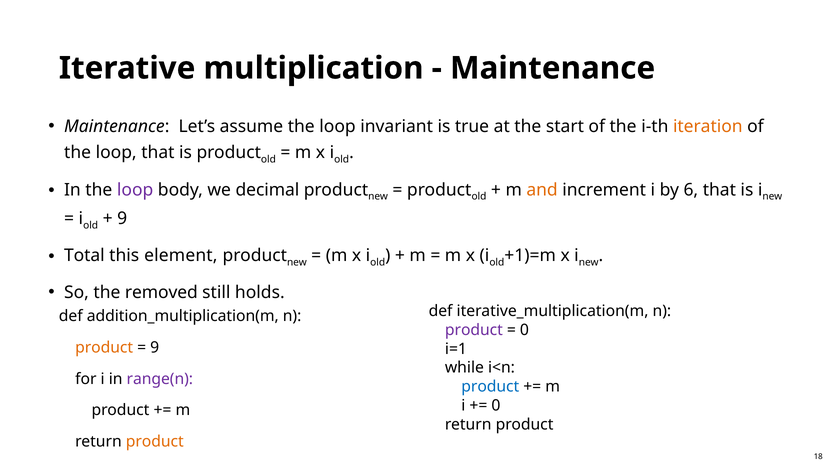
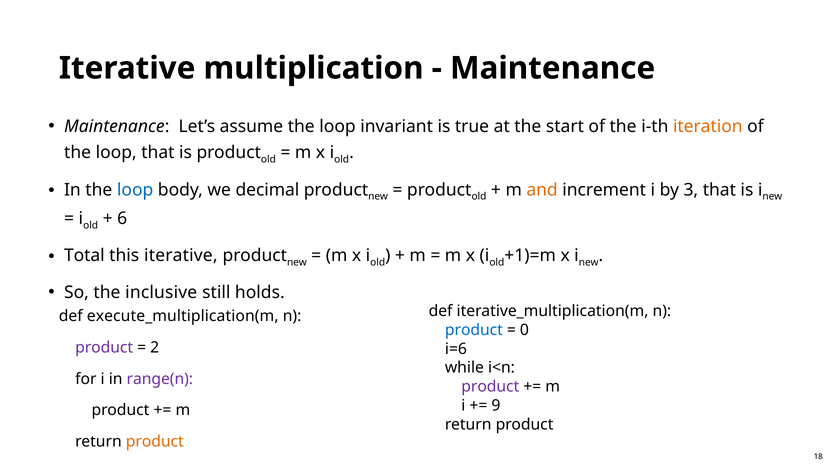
loop at (135, 189) colour: purple -> blue
6: 6 -> 3
9 at (122, 218): 9 -> 6
this element: element -> iterative
removed: removed -> inclusive
addition_multiplication(m: addition_multiplication(m -> execute_multiplication(m
product at (474, 330) colour: purple -> blue
product at (104, 347) colour: orange -> purple
9 at (155, 347): 9 -> 2
i=1: i=1 -> i=6
product at (490, 386) colour: blue -> purple
0 at (496, 405): 0 -> 9
